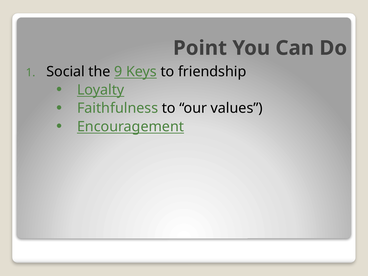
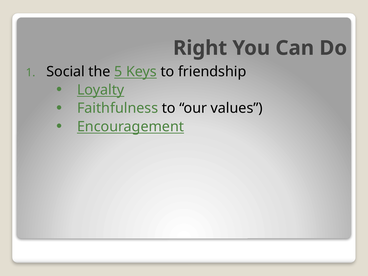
Point: Point -> Right
9: 9 -> 5
